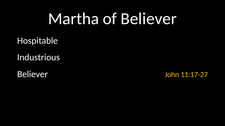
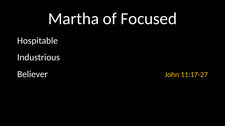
of Believer: Believer -> Focused
